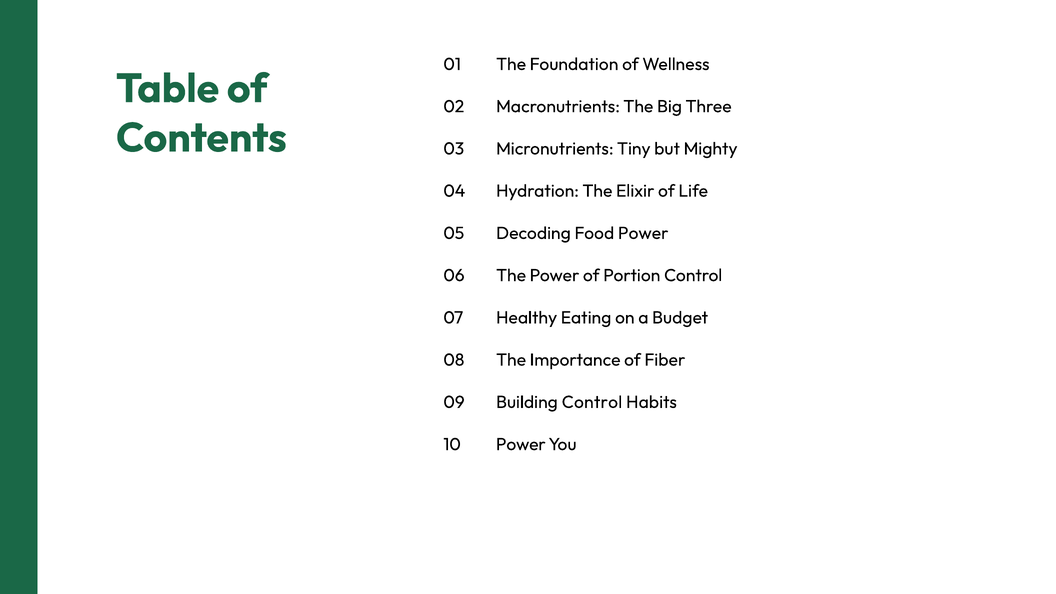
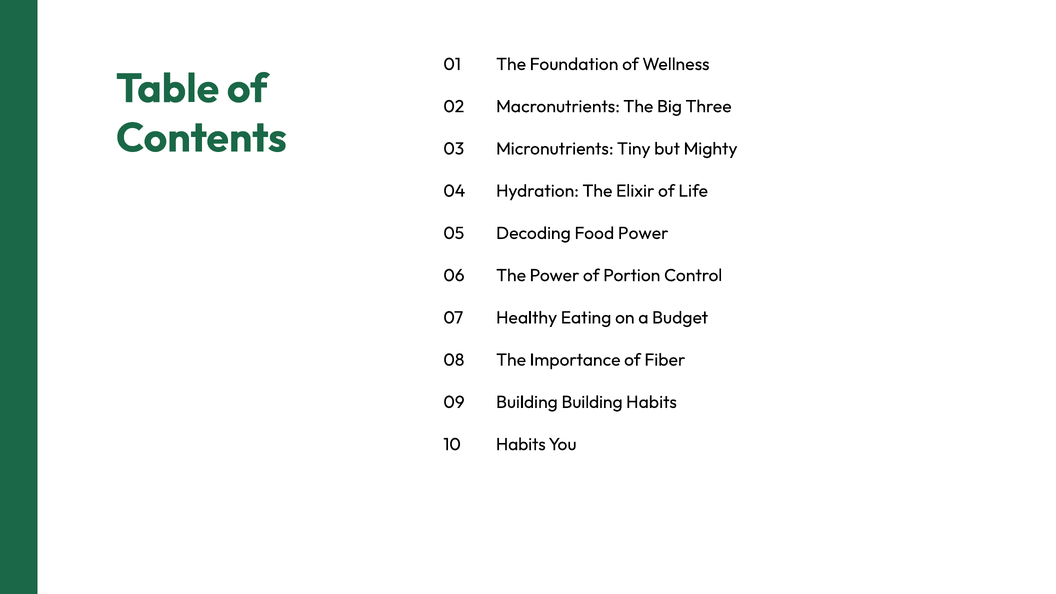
Building Control: Control -> Building
10 Power: Power -> Habits
